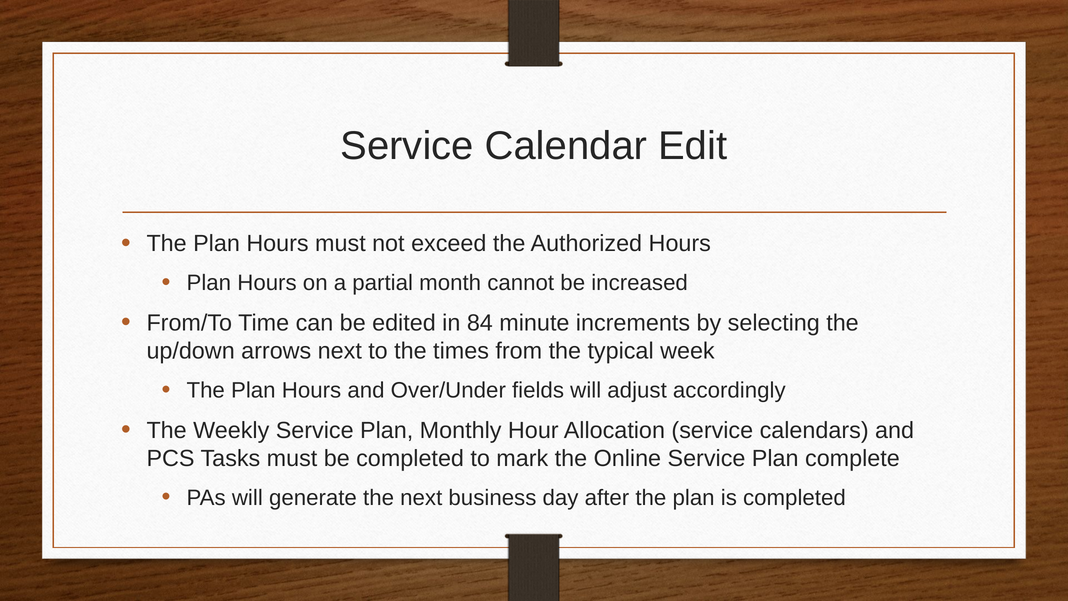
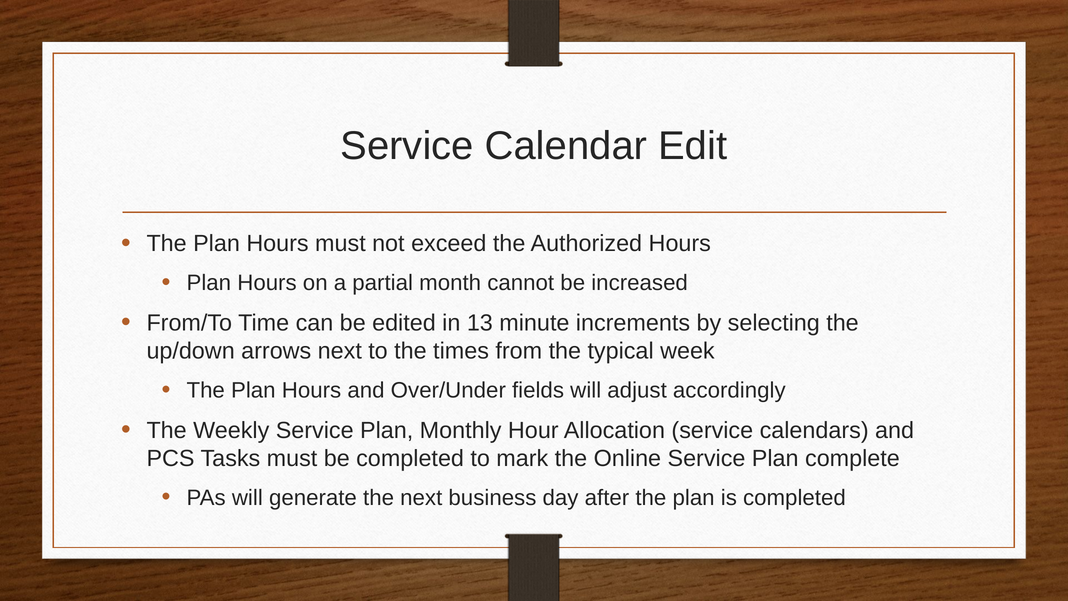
84: 84 -> 13
